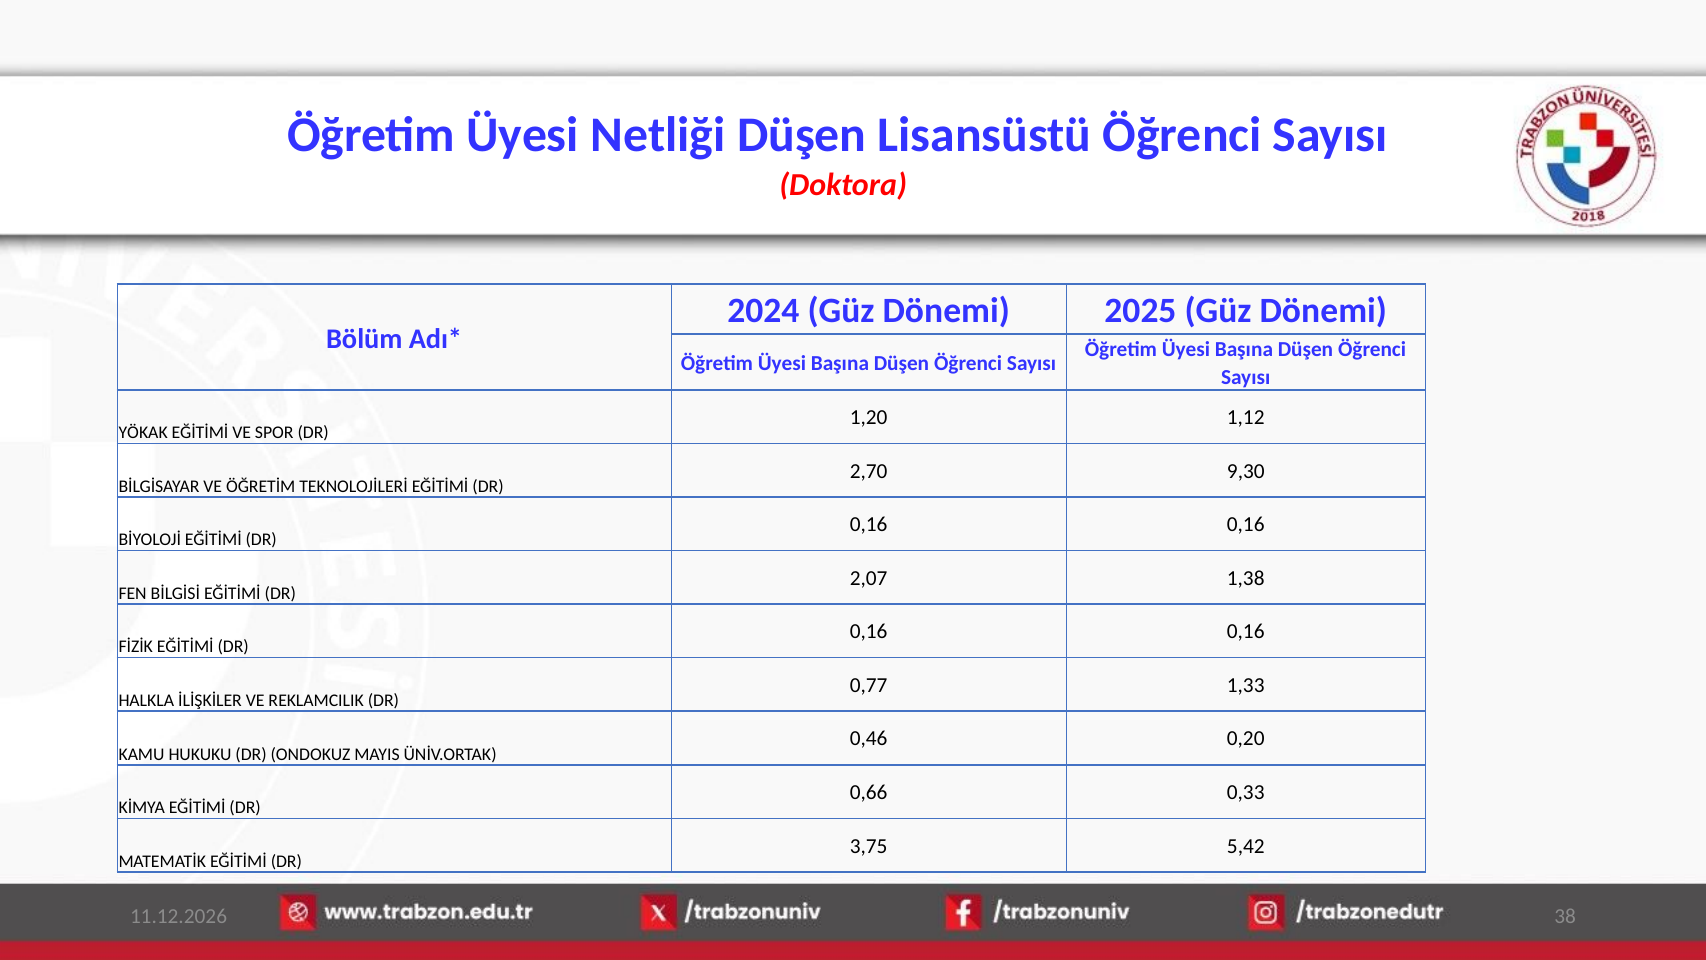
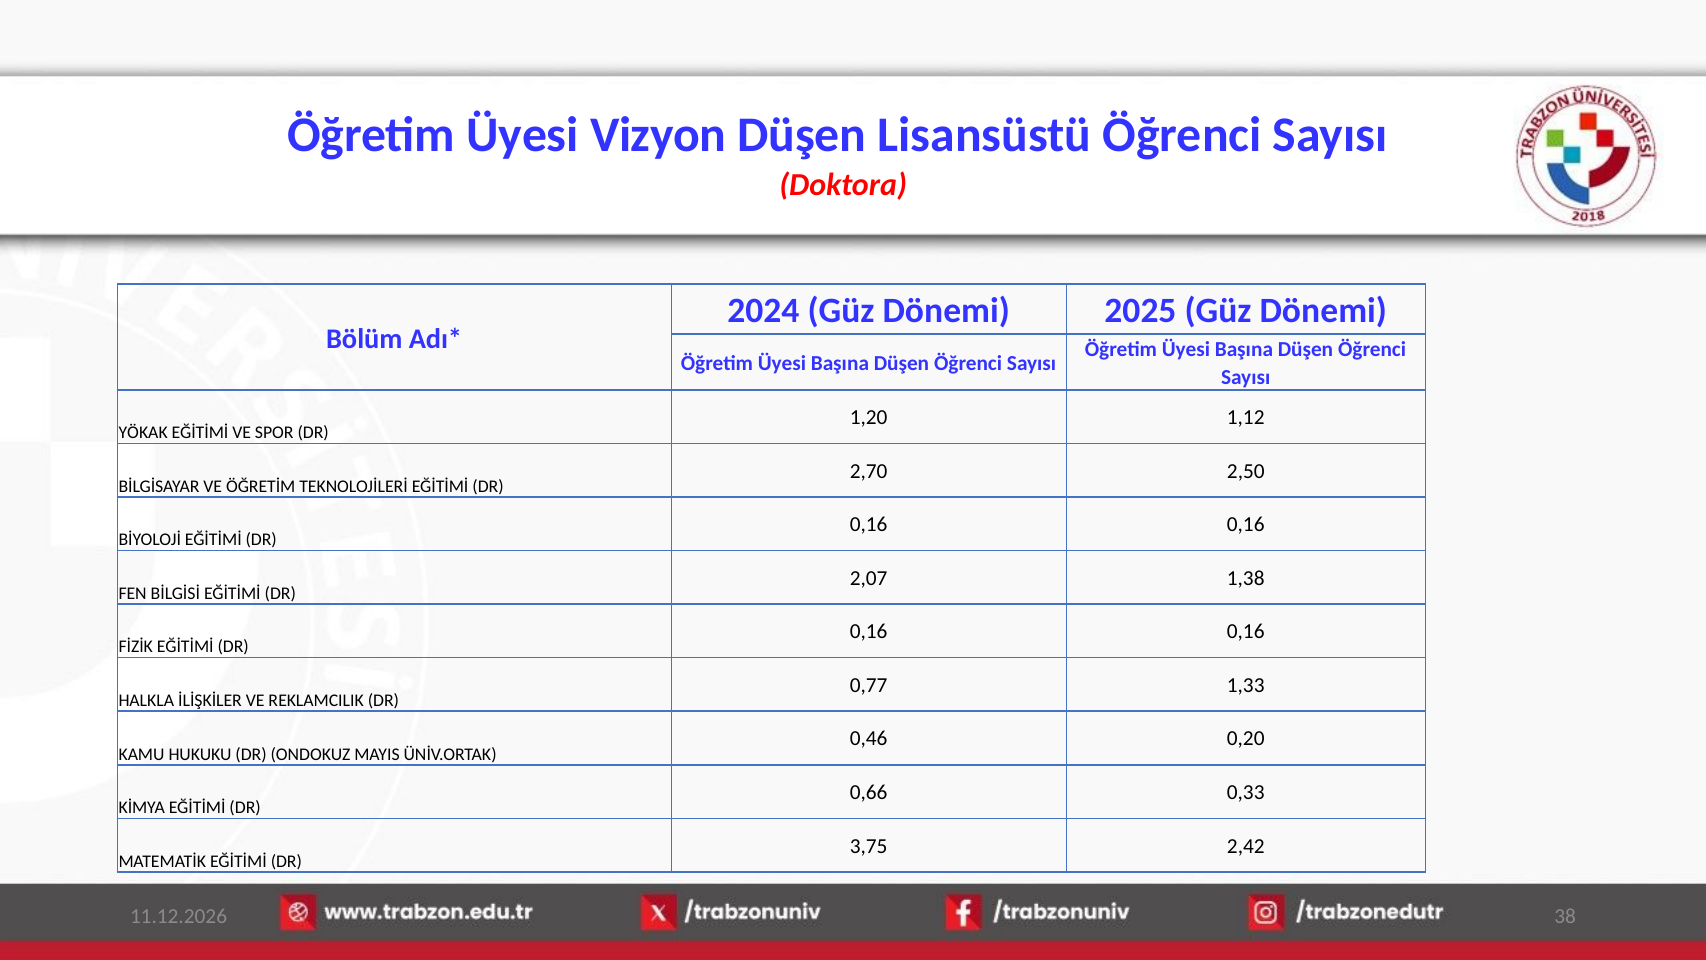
Netliği: Netliği -> Vizyon
9,30: 9,30 -> 2,50
5,42: 5,42 -> 2,42
